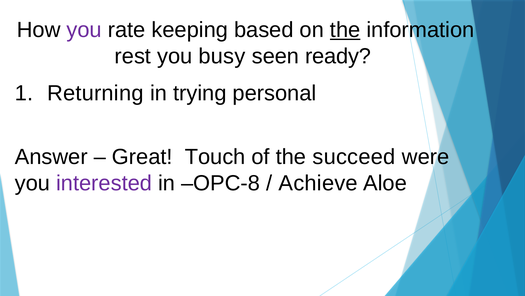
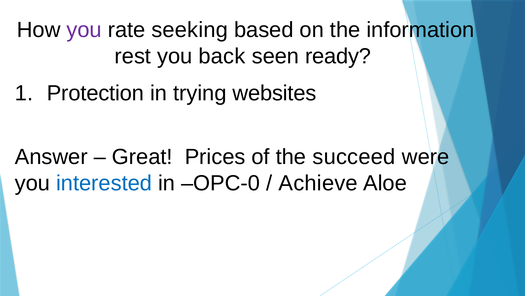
keeping: keeping -> seeking
the at (345, 30) underline: present -> none
busy: busy -> back
Returning: Returning -> Protection
personal: personal -> websites
Touch: Touch -> Prices
interested colour: purple -> blue
OPC-8: OPC-8 -> OPC-0
